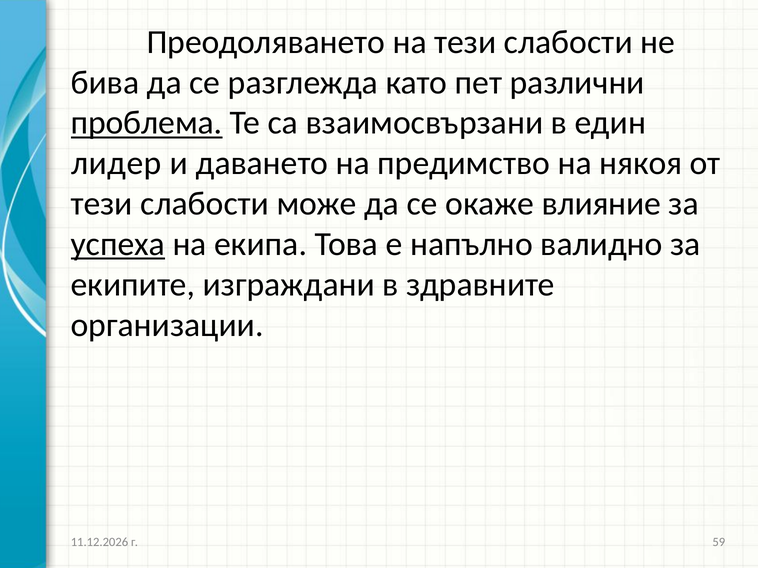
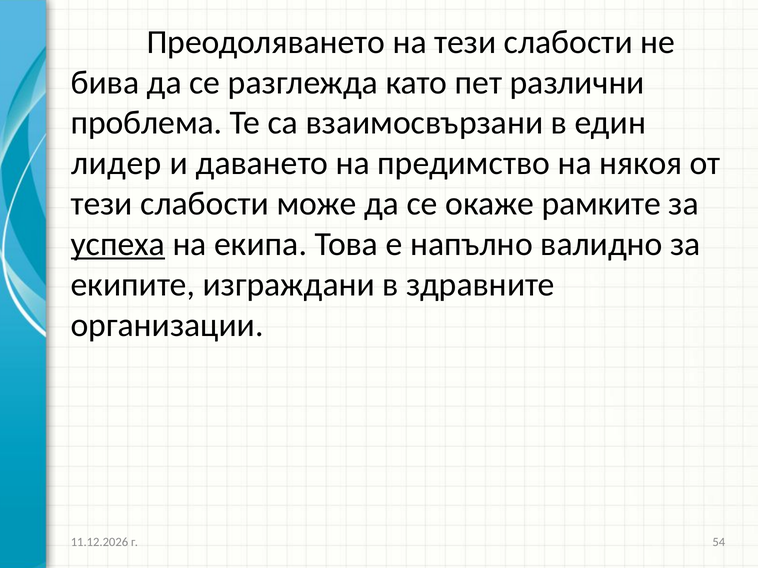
проблема underline: present -> none
влияние: влияние -> рамките
59: 59 -> 54
